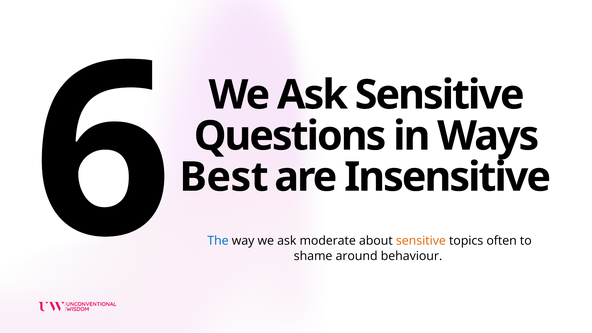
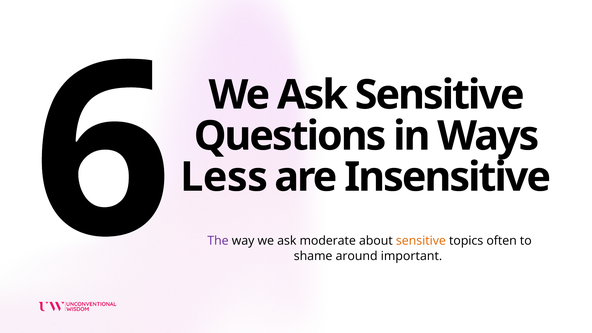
The colour: blue -> purple
Best: Best -> Less
behaviour: behaviour -> important
